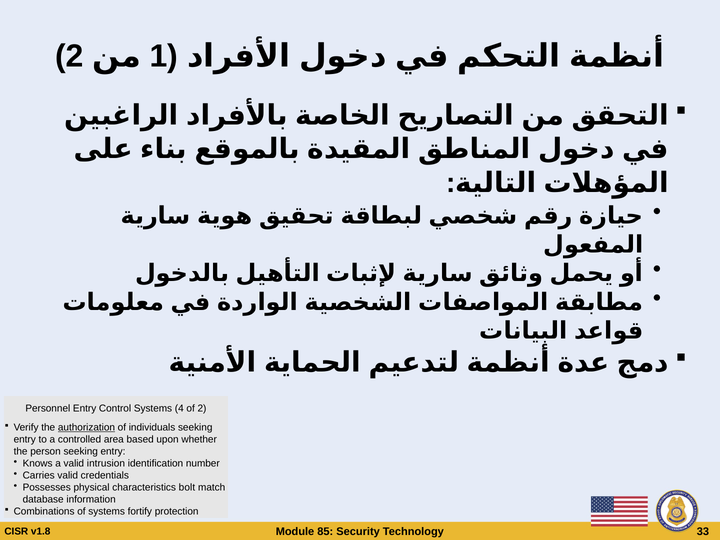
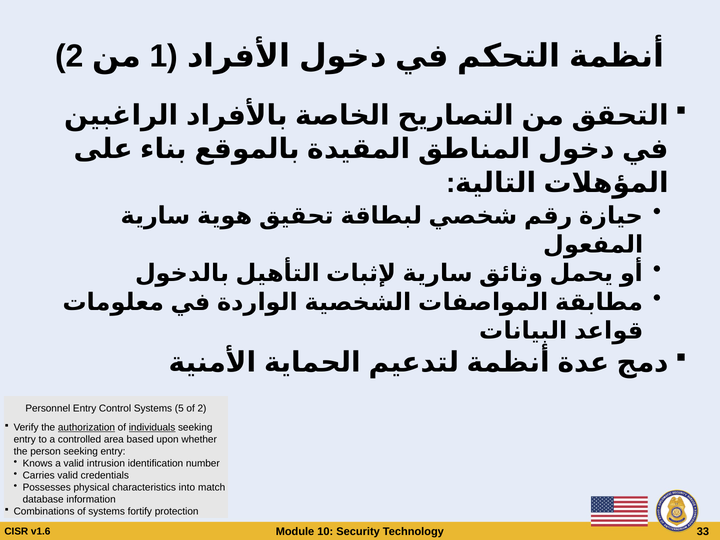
4: 4 -> 5
individuals underline: none -> present
bolt: bolt -> into
85: 85 -> 10
v1.8: v1.8 -> v1.6
